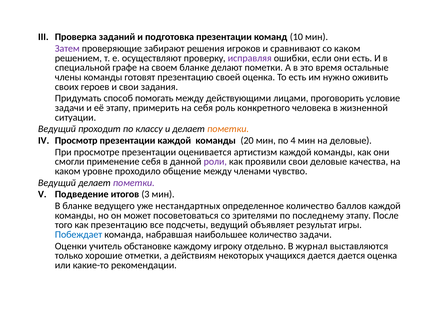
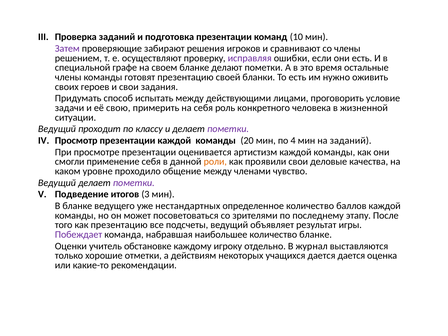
со каком: каком -> члены
своей оценка: оценка -> бланки
помогать: помогать -> испытать
её этапу: этапу -> свою
пометки at (228, 129) colour: orange -> purple
на деловые: деловые -> заданий
роли colour: purple -> orange
Побеждает colour: blue -> purple
количество задачи: задачи -> бланке
